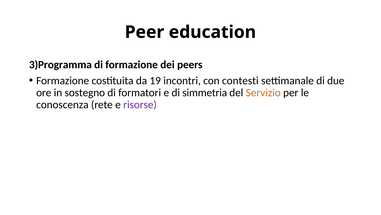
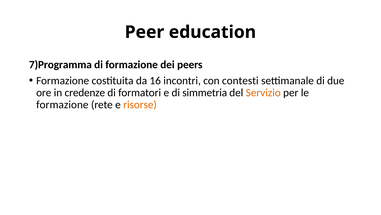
3)Programma: 3)Programma -> 7)Programma
19: 19 -> 16
sostegno: sostegno -> credenze
conoscenza at (62, 104): conoscenza -> formazione
risorse colour: purple -> orange
